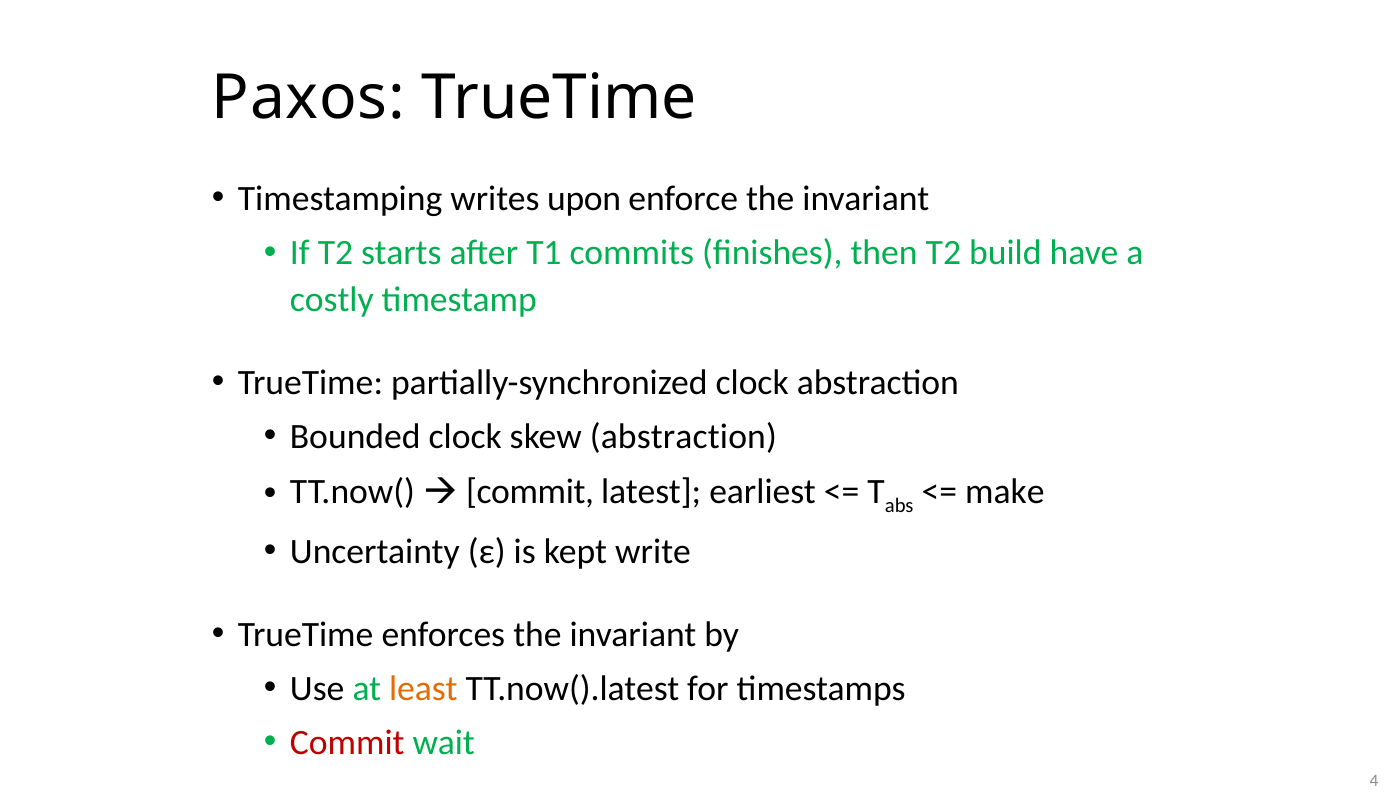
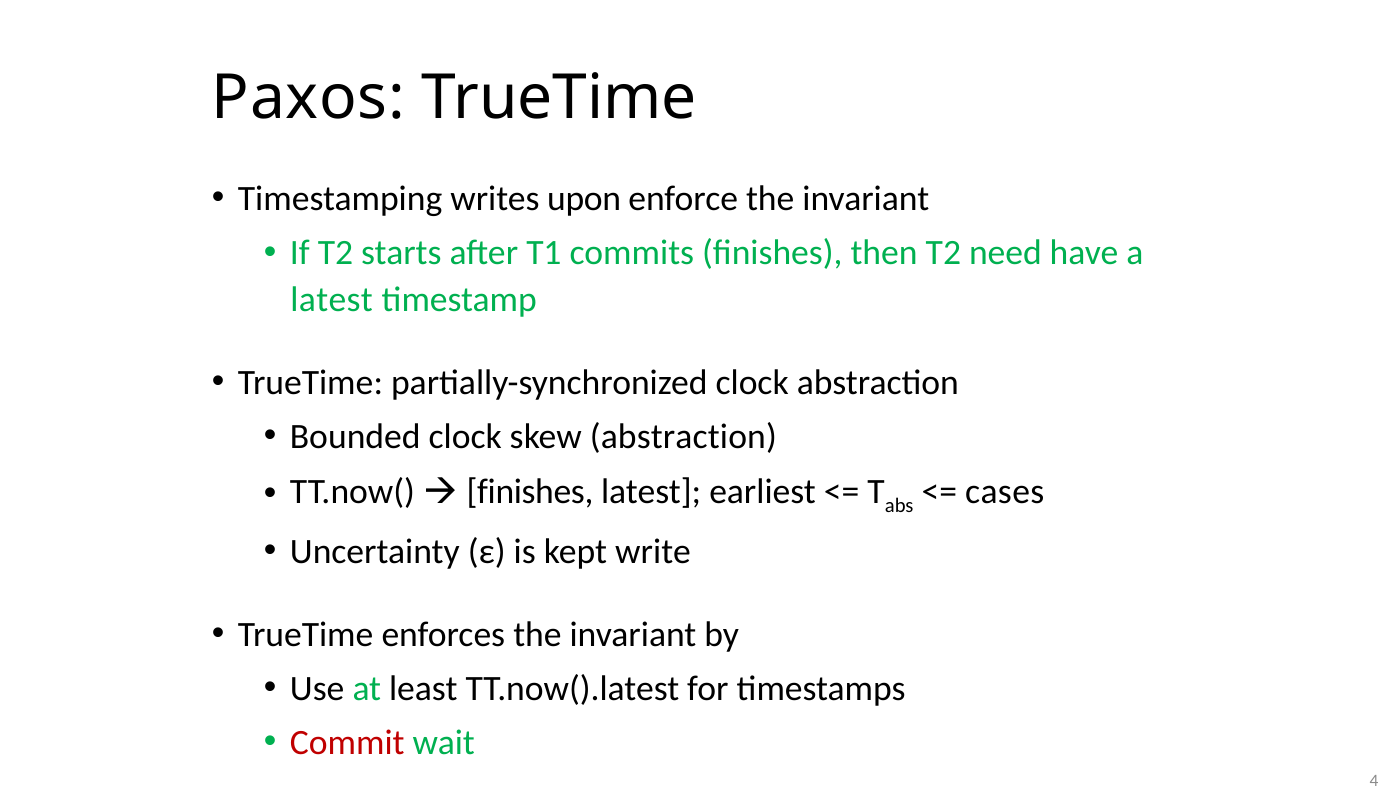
build: build -> need
costly at (332, 300): costly -> latest
commit at (530, 492): commit -> finishes
make: make -> cases
least colour: orange -> black
